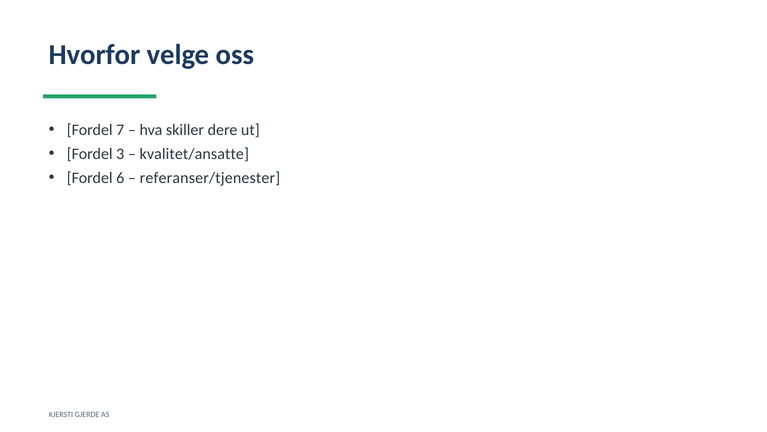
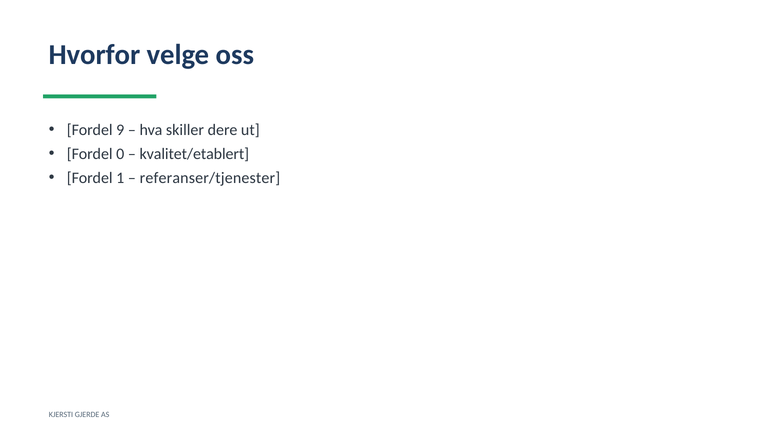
7: 7 -> 9
3: 3 -> 0
kvalitet/ansatte: kvalitet/ansatte -> kvalitet/etablert
6: 6 -> 1
